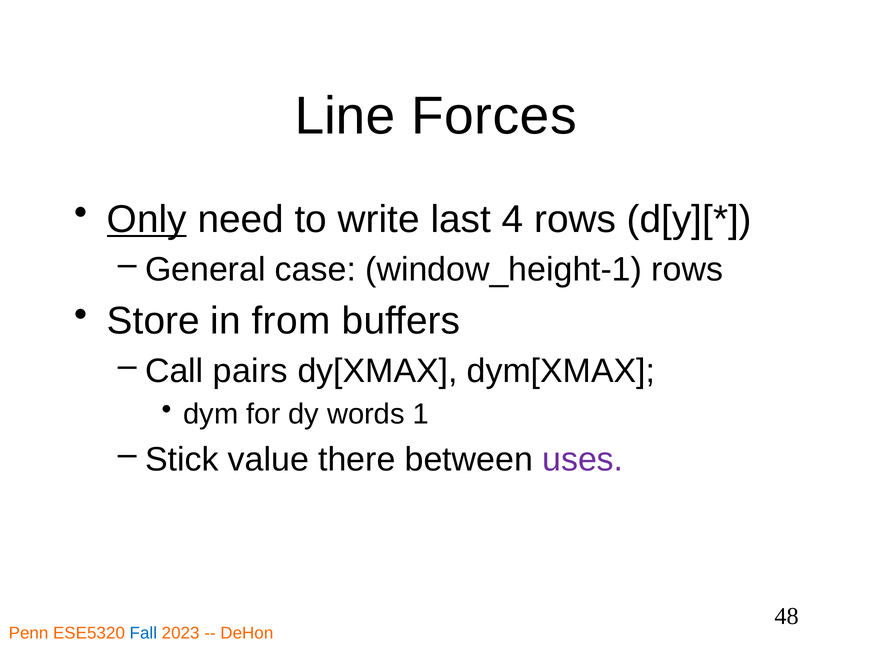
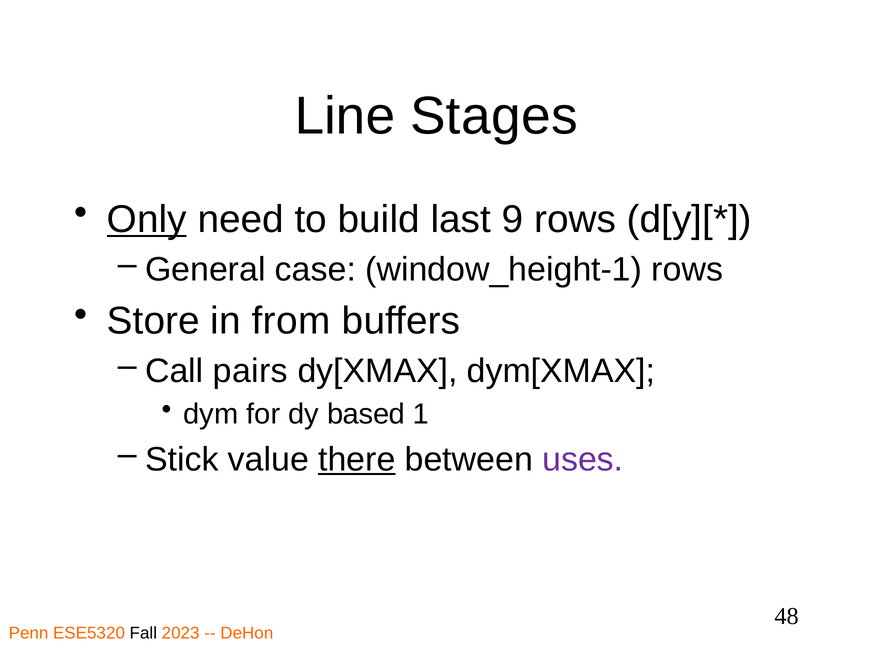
Forces: Forces -> Stages
write: write -> build
4: 4 -> 9
words: words -> based
there underline: none -> present
Fall colour: blue -> black
